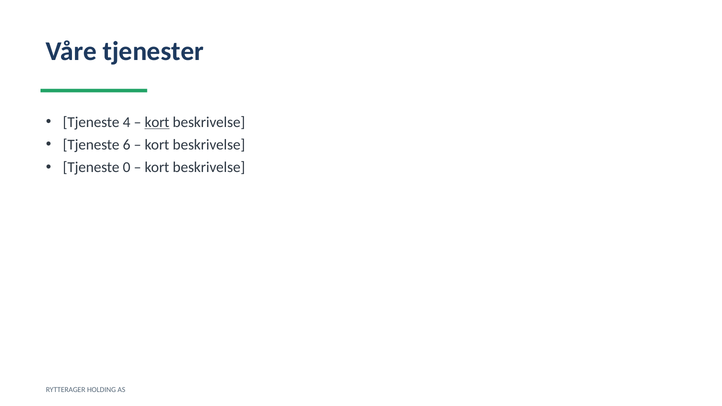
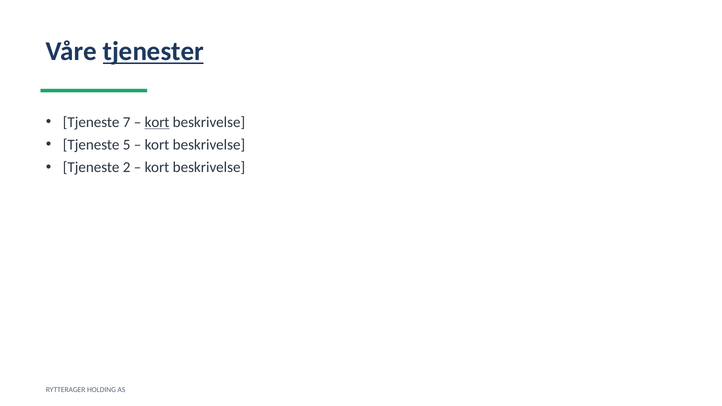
tjenester underline: none -> present
4: 4 -> 7
6: 6 -> 5
0: 0 -> 2
